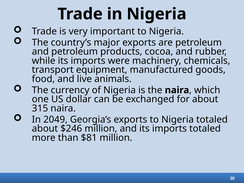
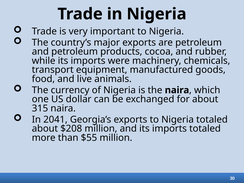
2049: 2049 -> 2041
$246: $246 -> $208
$81: $81 -> $55
